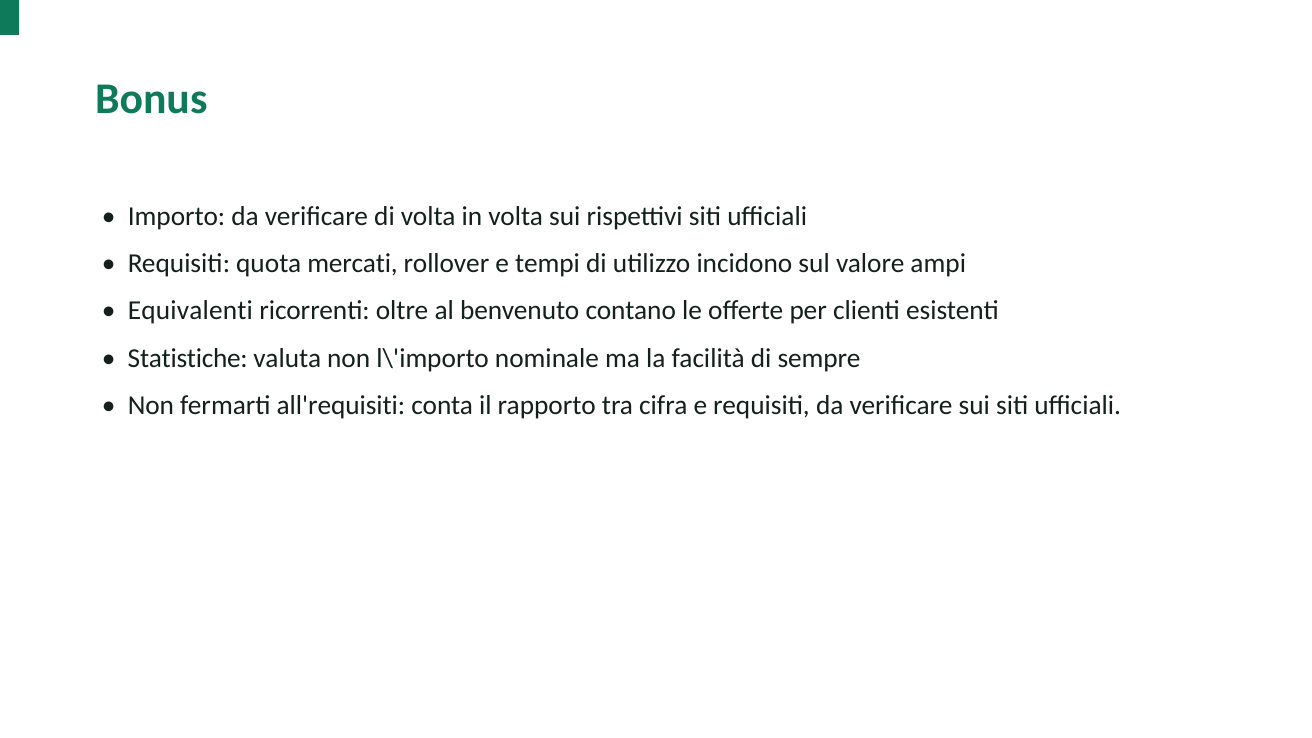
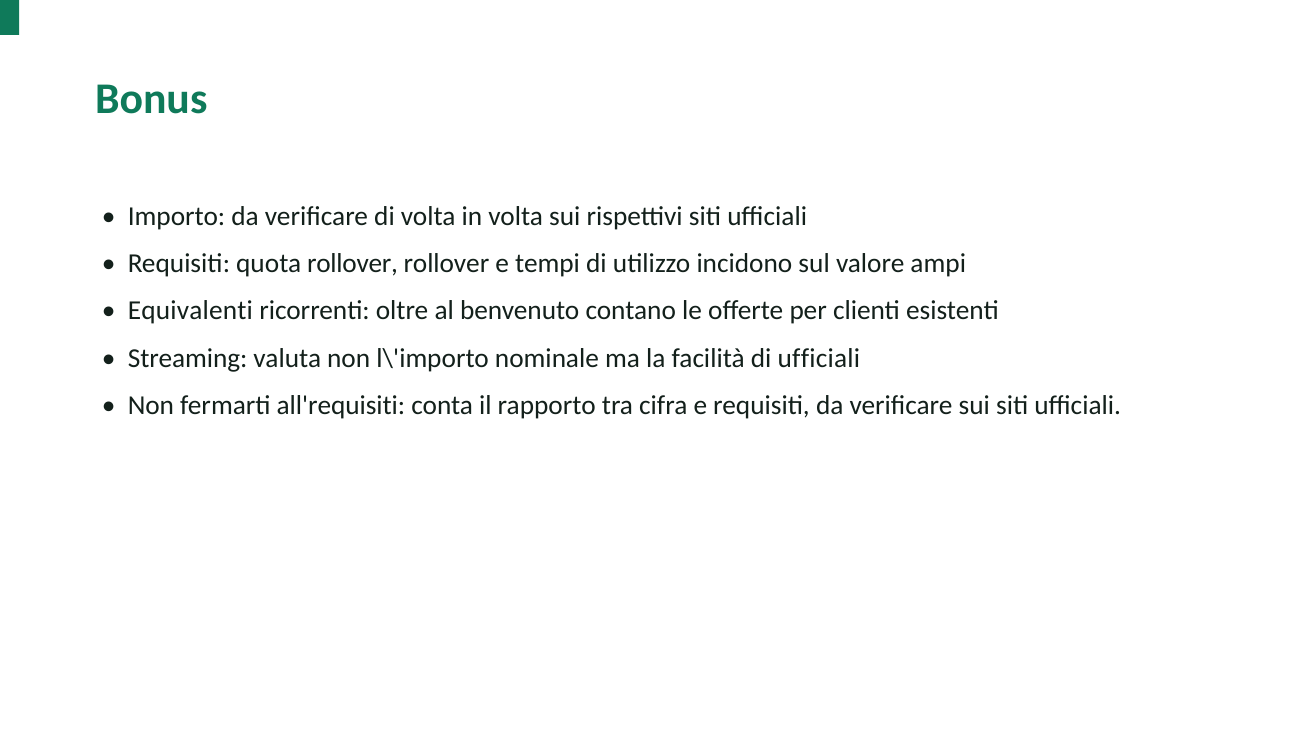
quota mercati: mercati -> rollover
Statistiche: Statistiche -> Streaming
di sempre: sempre -> ufficiali
